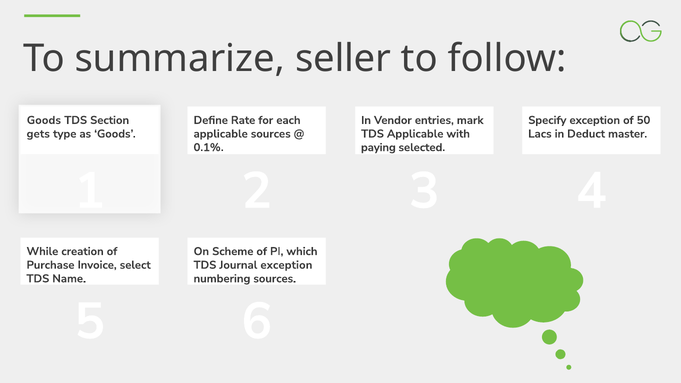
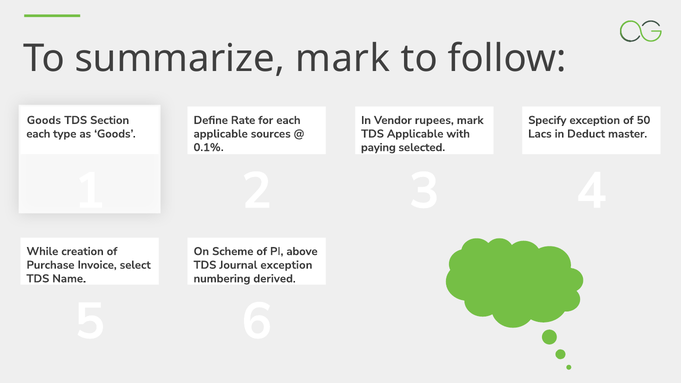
summarize seller: seller -> mark
entries: entries -> rupees
gets at (38, 134): gets -> each
which: which -> above
numbering sources: sources -> derived
